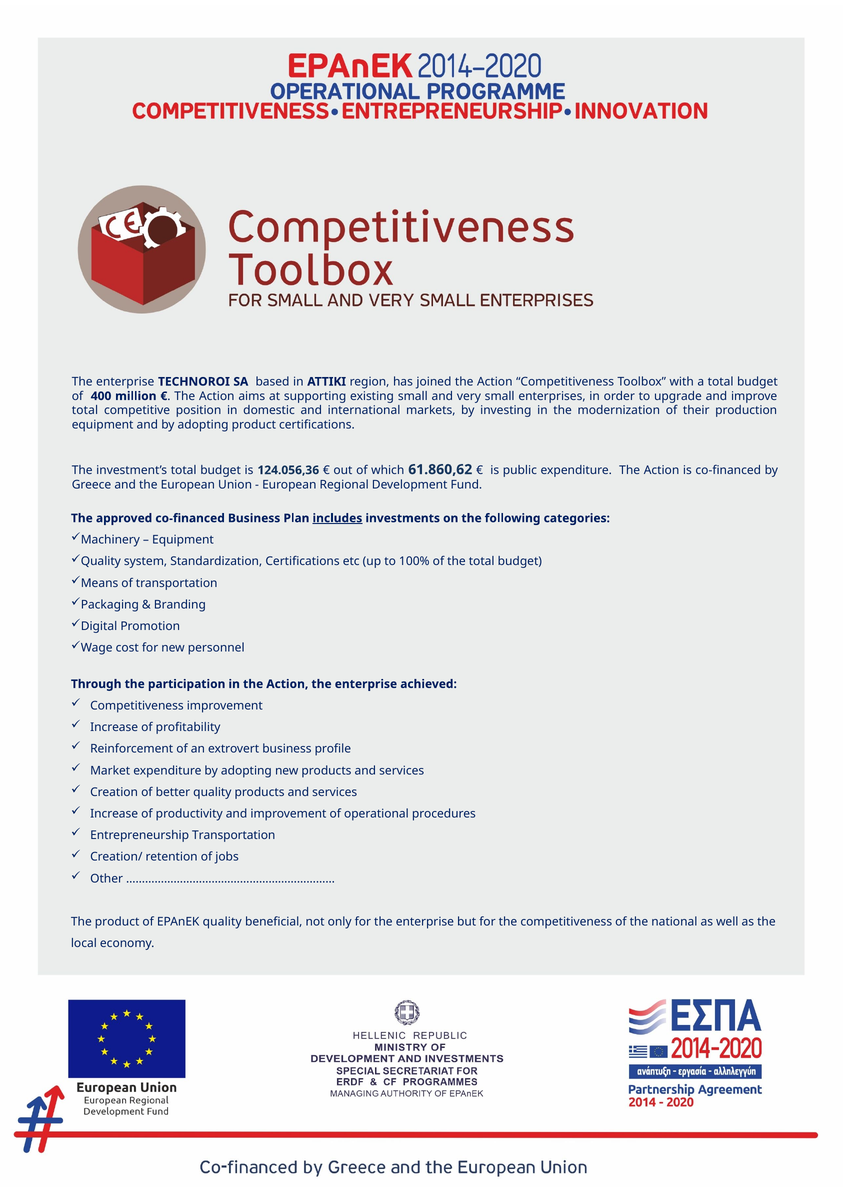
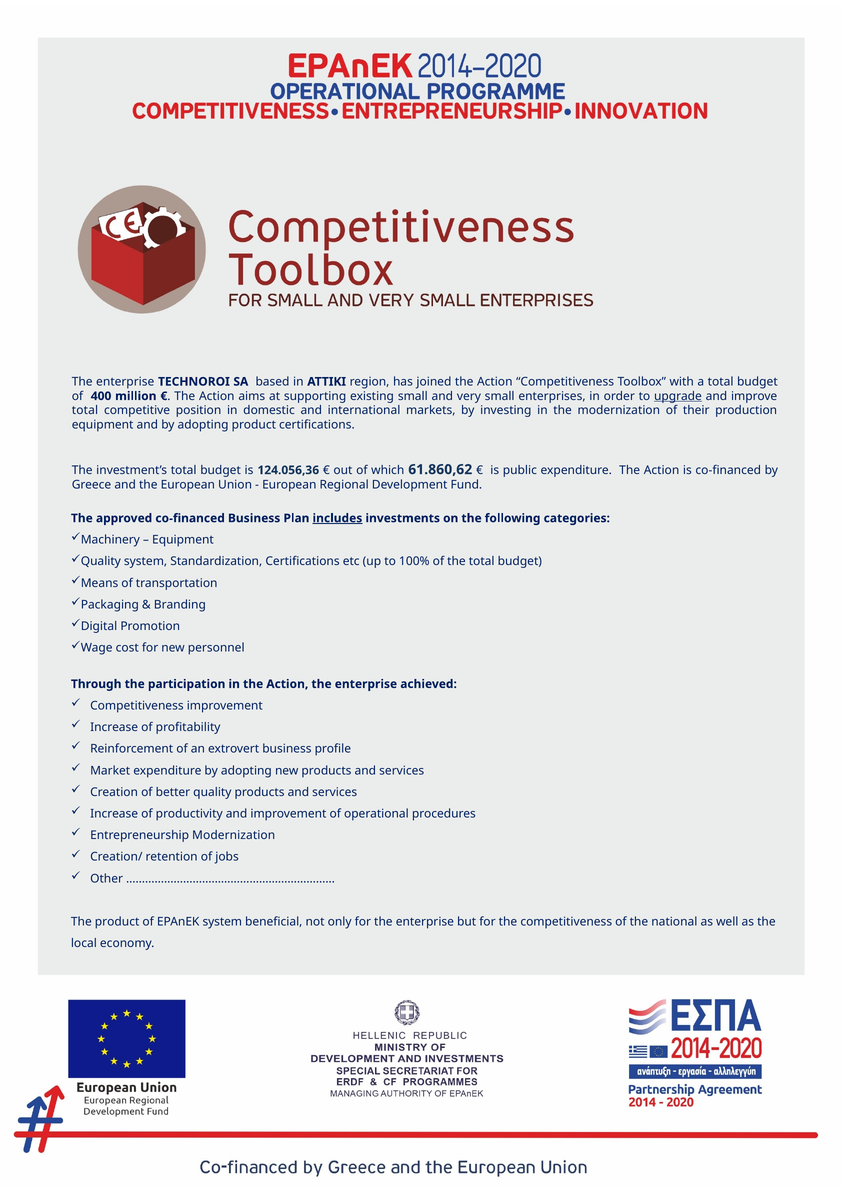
upgrade underline: none -> present
Entrepreneurship Transportation: Transportation -> Modernization
EPAnEK quality: quality -> system
